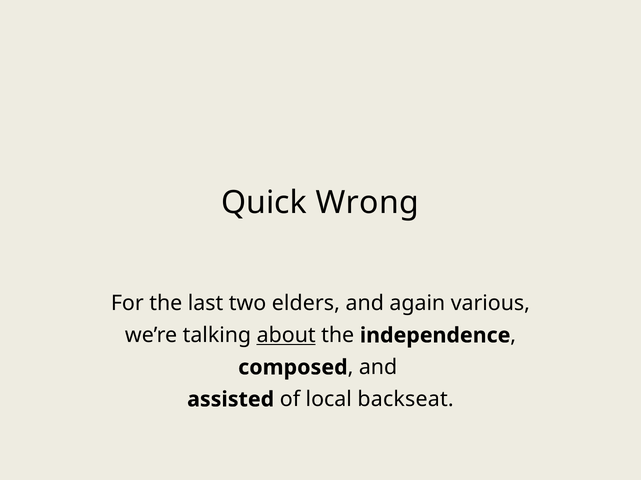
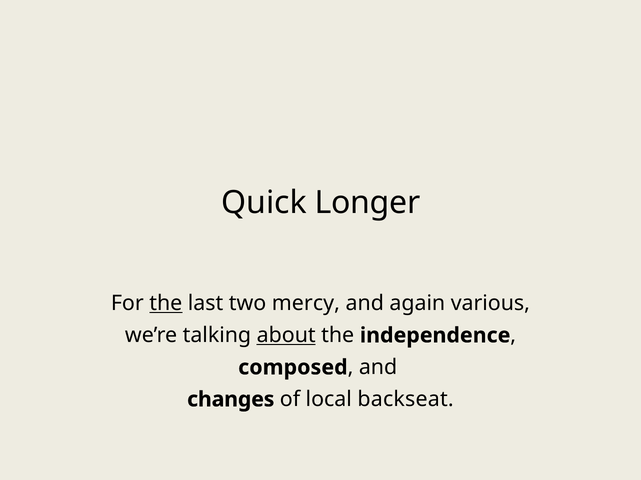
Wrong: Wrong -> Longer
the at (166, 304) underline: none -> present
elders: elders -> mercy
assisted: assisted -> changes
